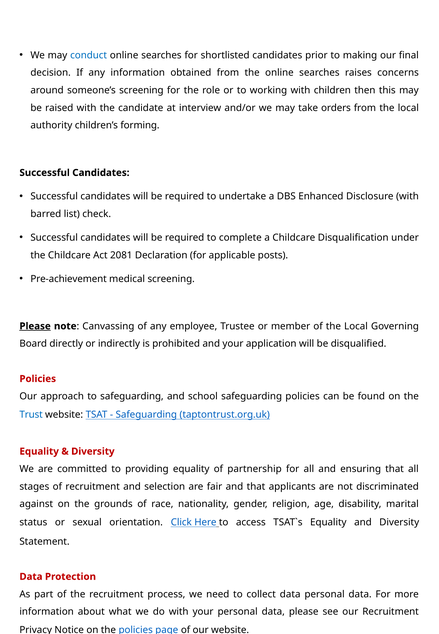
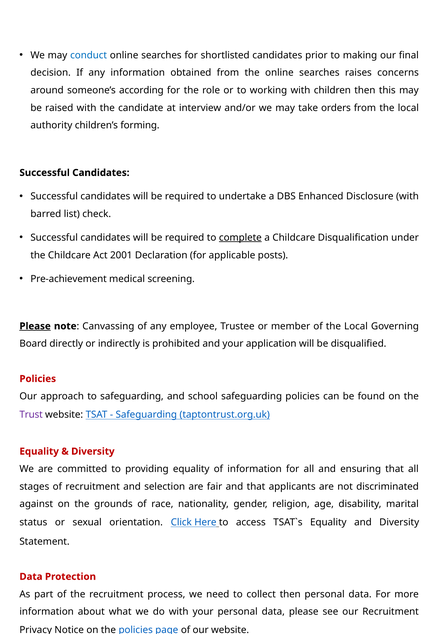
someone’s screening: screening -> according
complete underline: none -> present
2081: 2081 -> 2001
Trust colour: blue -> purple
of partnership: partnership -> information
collect data: data -> then
